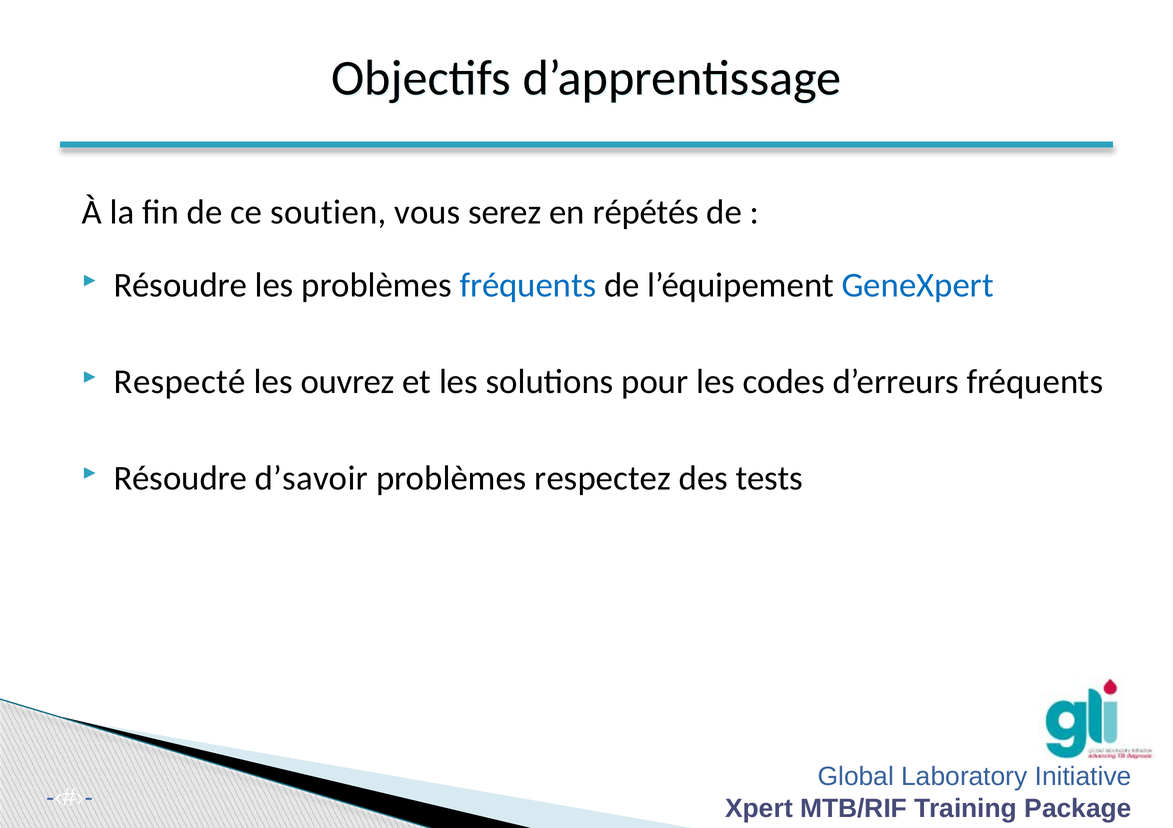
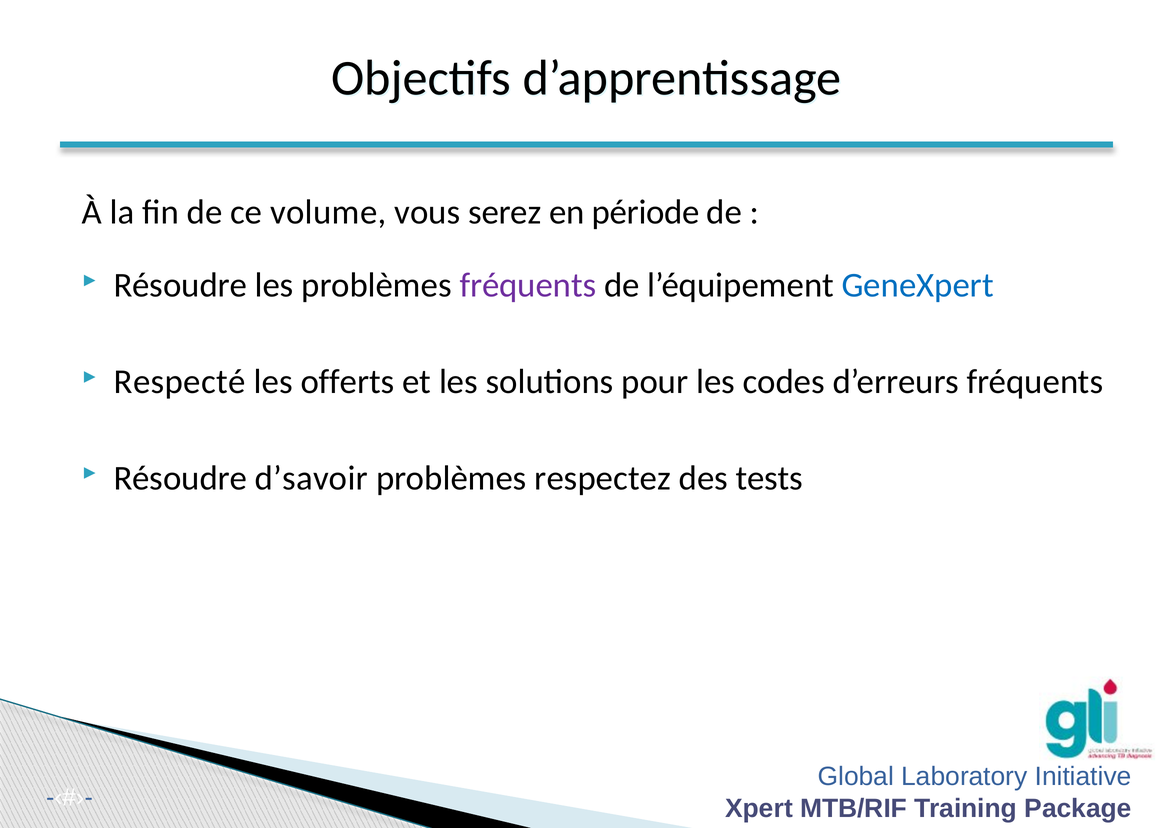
soutien: soutien -> volume
répétés: répétés -> période
fréquents at (528, 285) colour: blue -> purple
ouvrez: ouvrez -> offerts
